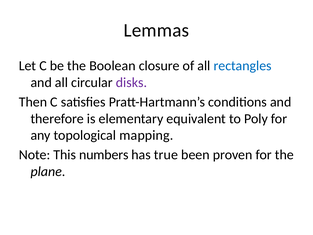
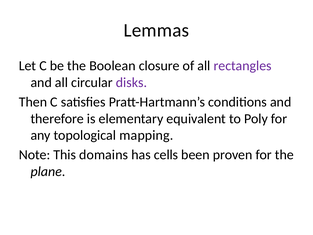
rectangles colour: blue -> purple
numbers: numbers -> domains
true: true -> cells
